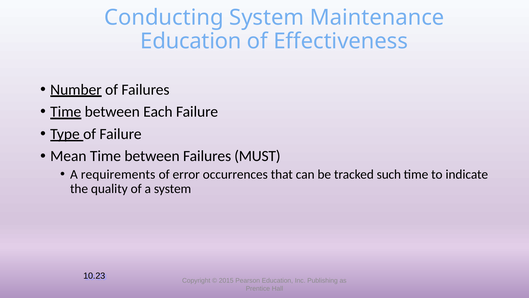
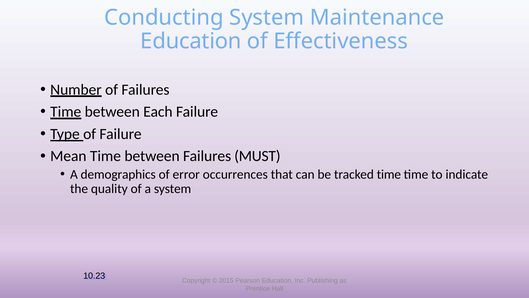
requirements: requirements -> demographics
tracked such: such -> time
